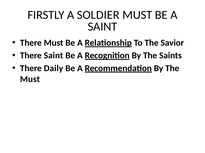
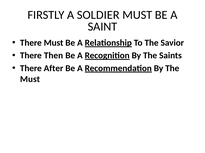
There Saint: Saint -> Then
Daily: Daily -> After
